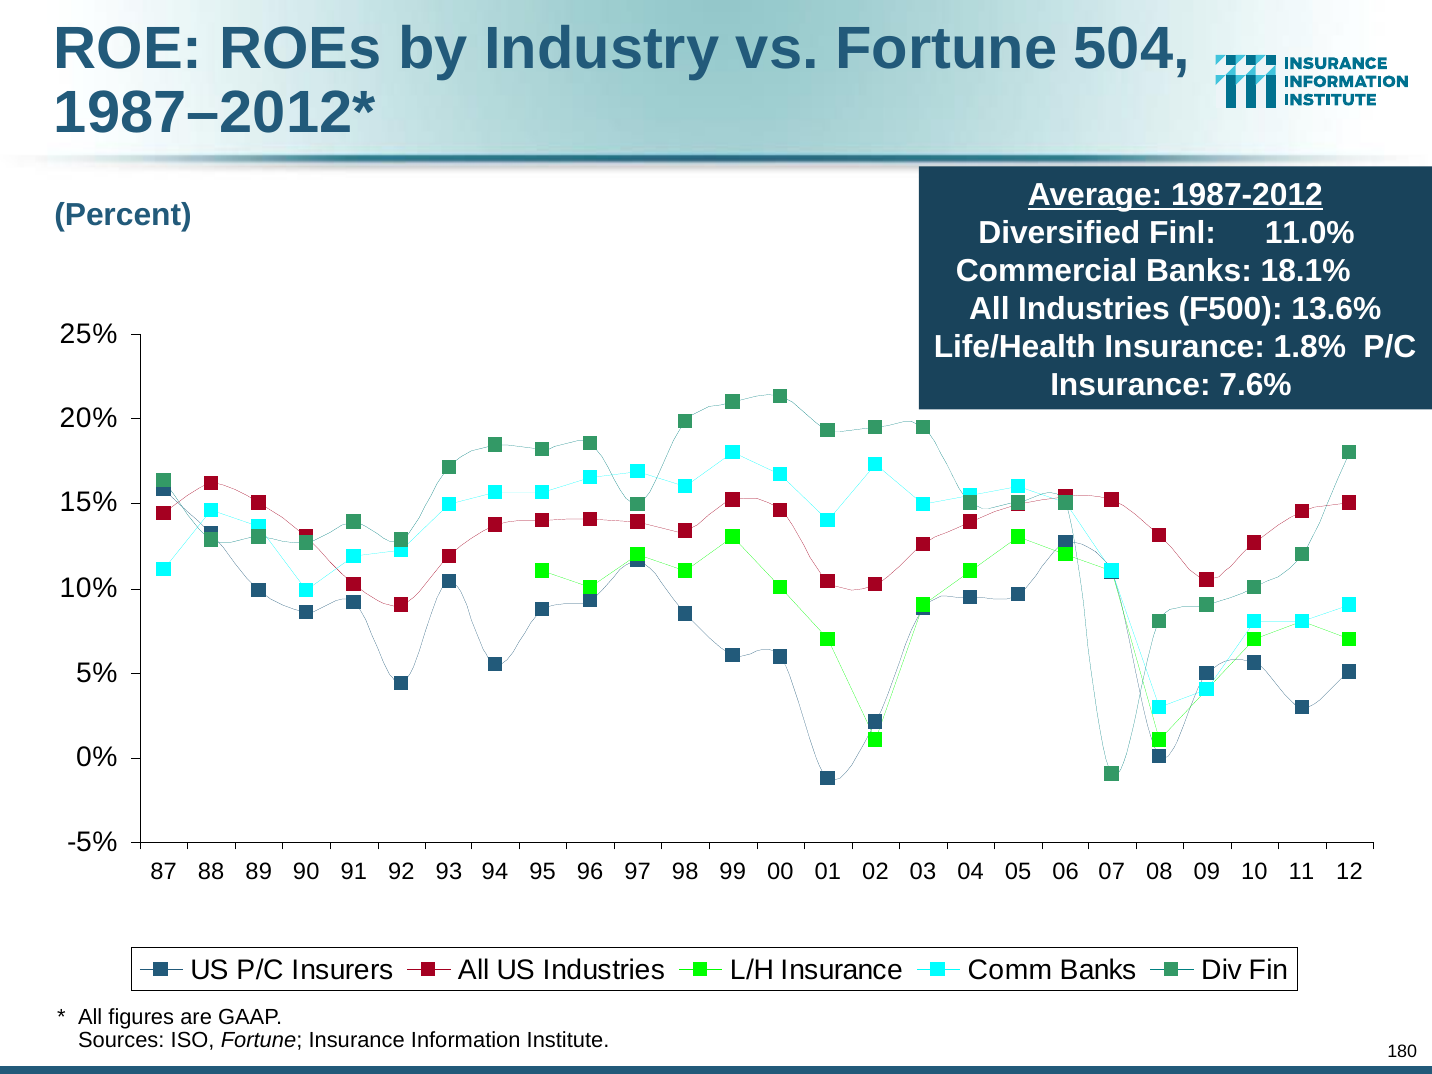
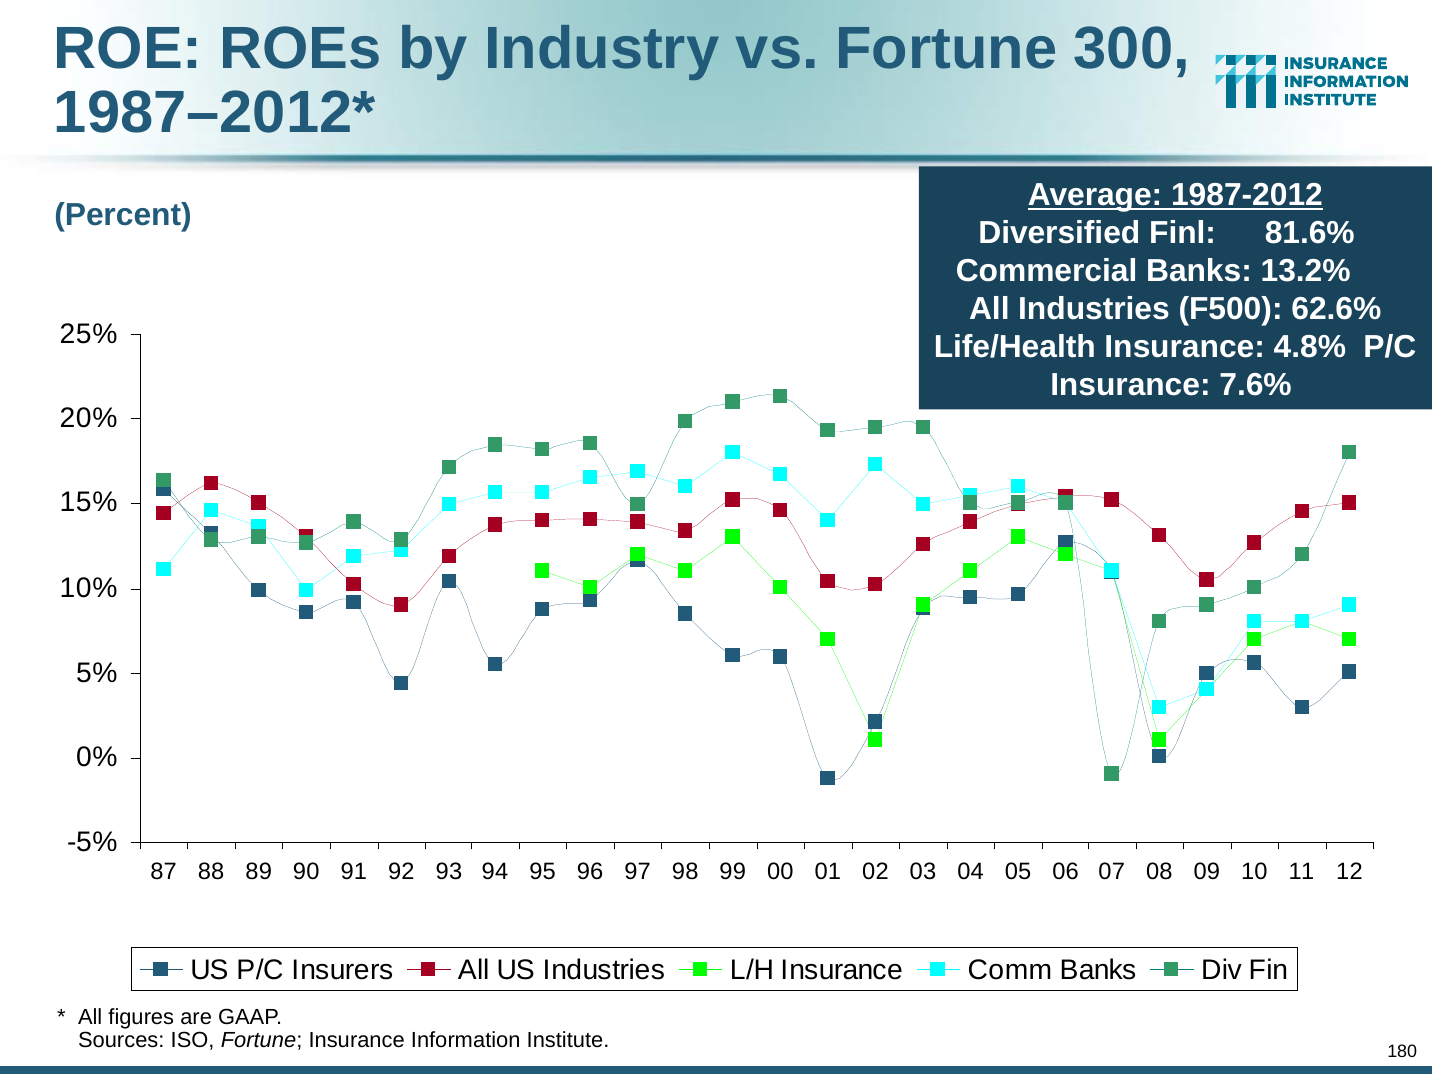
504: 504 -> 300
11.0%: 11.0% -> 81.6%
18.1%: 18.1% -> 13.2%
13.6%: 13.6% -> 62.6%
1.8%: 1.8% -> 4.8%
